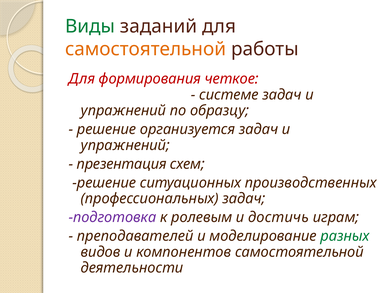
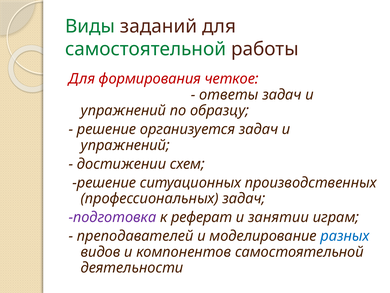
самостоятельной at (146, 49) colour: orange -> green
системе: системе -> ответы
презентация: презентация -> достижении
ролевым: ролевым -> реферат
достичь: достичь -> занятии
разных colour: green -> blue
